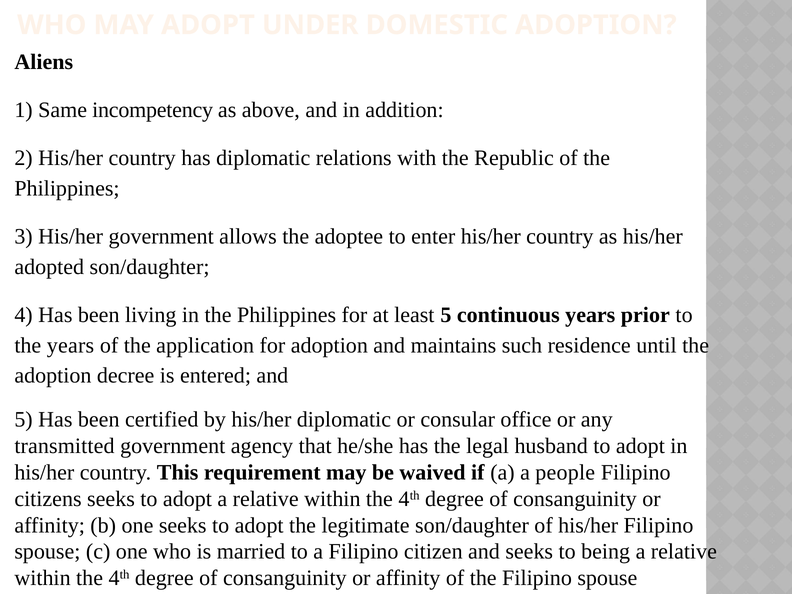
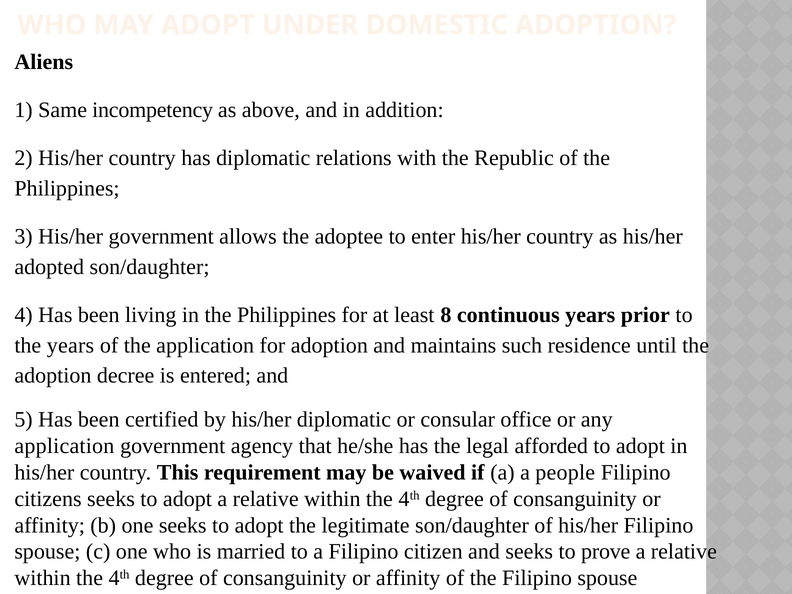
least 5: 5 -> 8
transmitted at (64, 446): transmitted -> application
husband: husband -> afforded
being: being -> prove
